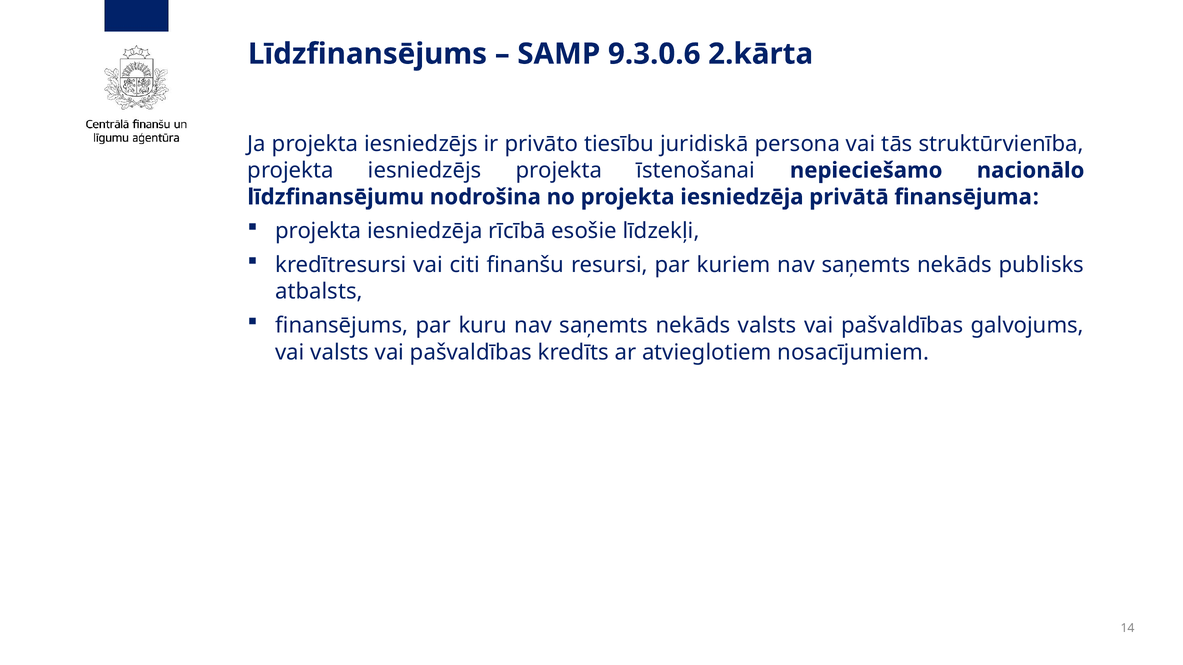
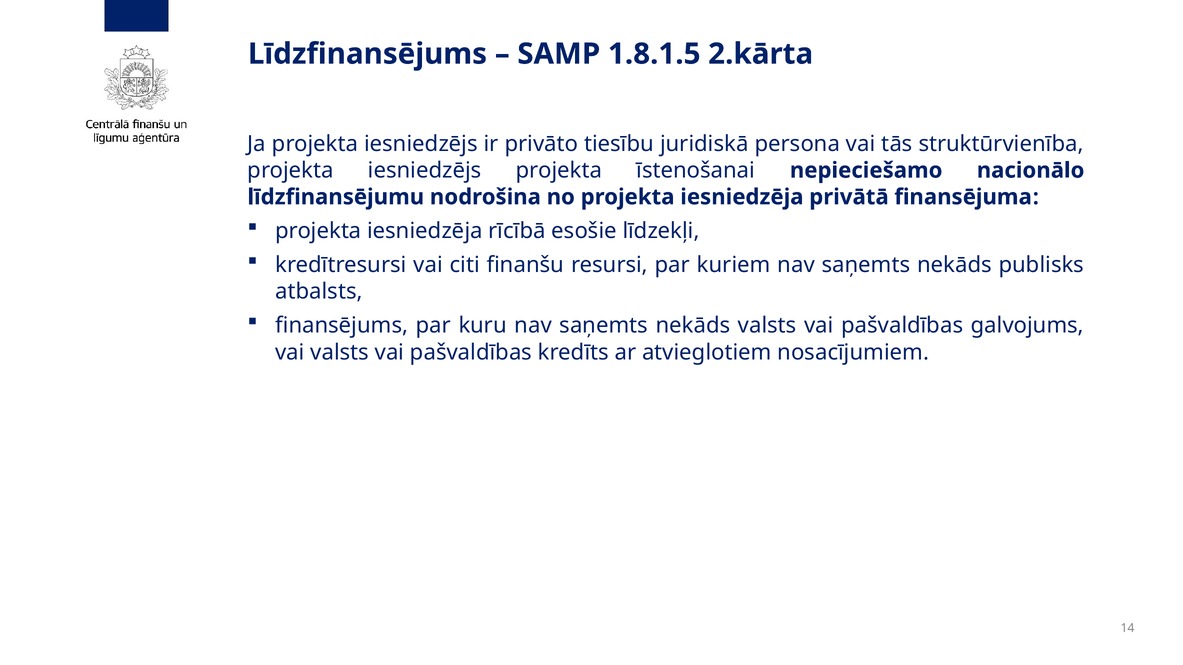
9.3.0.6: 9.3.0.6 -> 1.8.1.5
